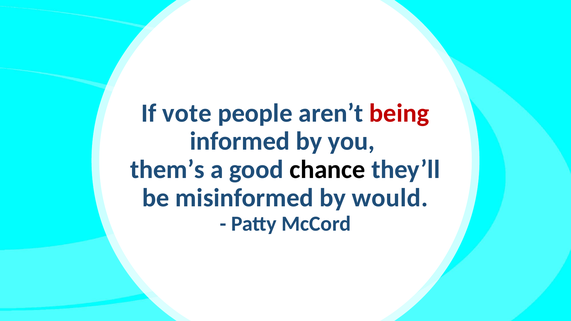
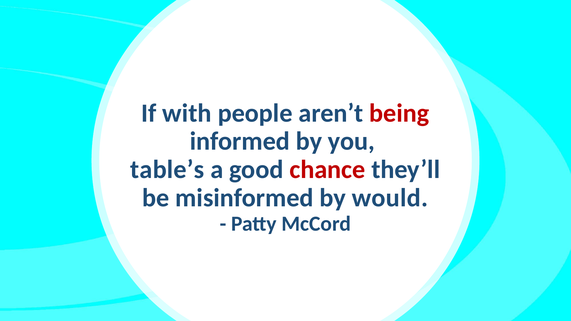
vote: vote -> with
them’s: them’s -> table’s
chance colour: black -> red
